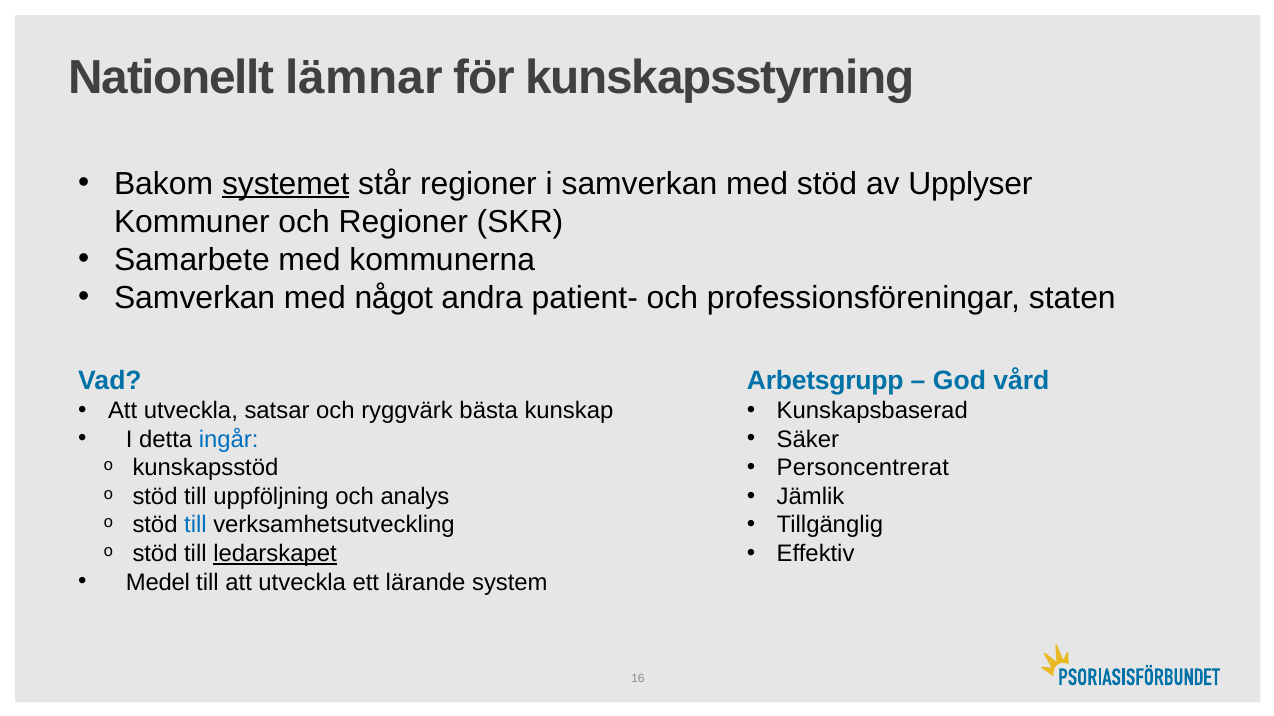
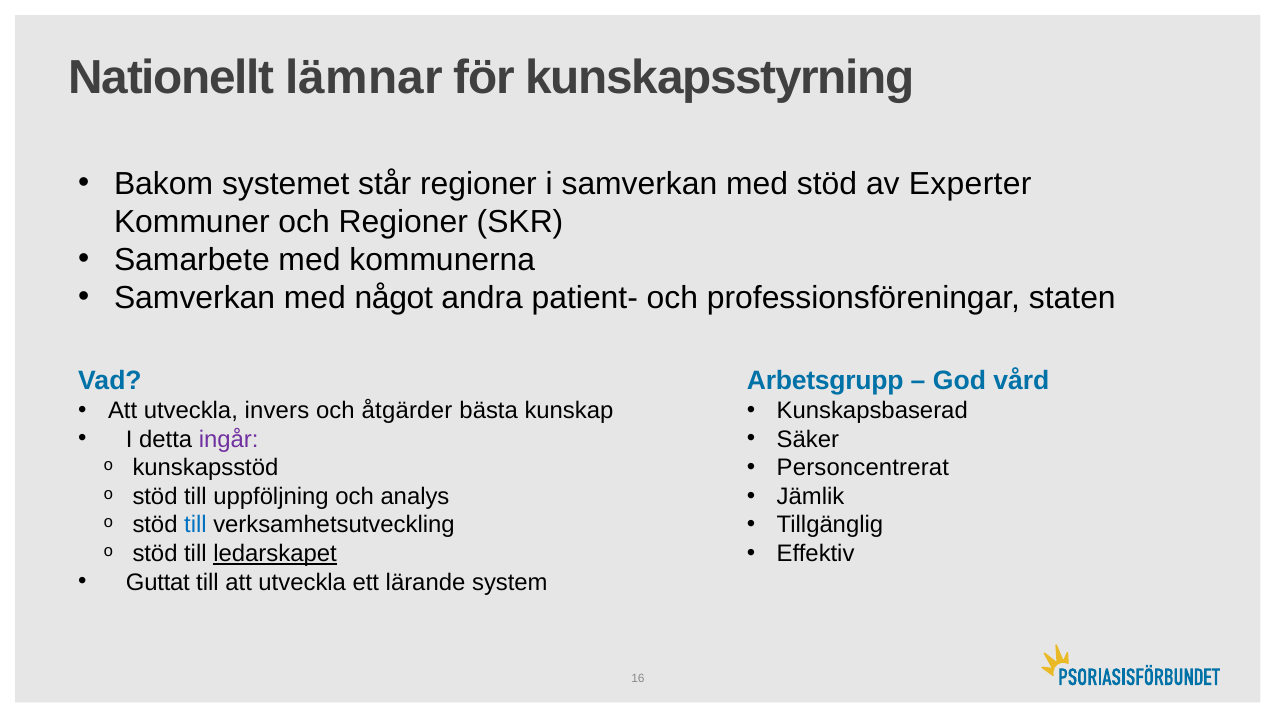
systemet underline: present -> none
Upplyser: Upplyser -> Experter
satsar: satsar -> invers
ryggvärk: ryggvärk -> åtgärder
ingår colour: blue -> purple
Medel: Medel -> Guttat
